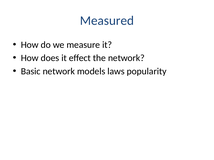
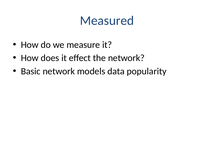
laws: laws -> data
